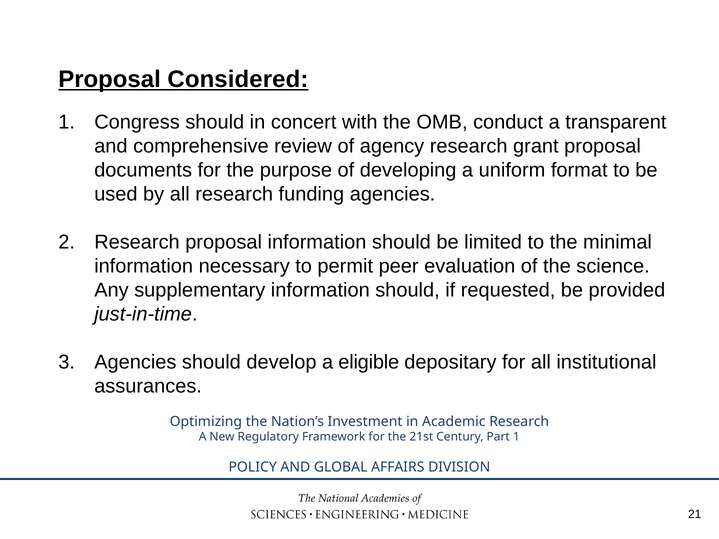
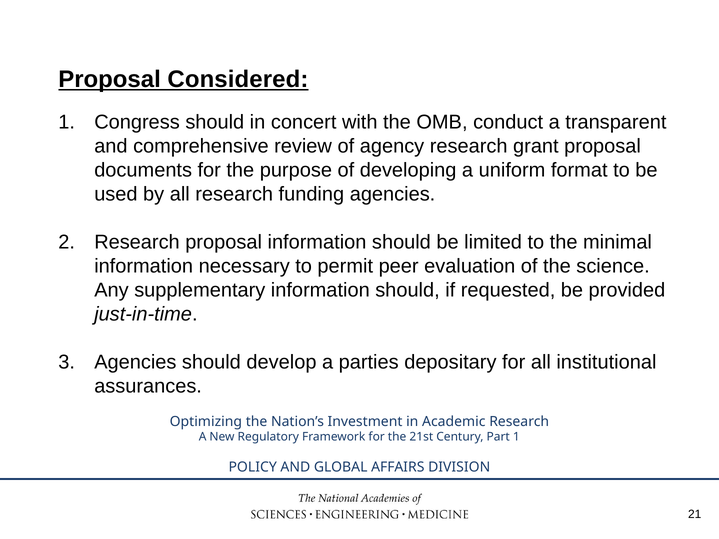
eligible: eligible -> parties
